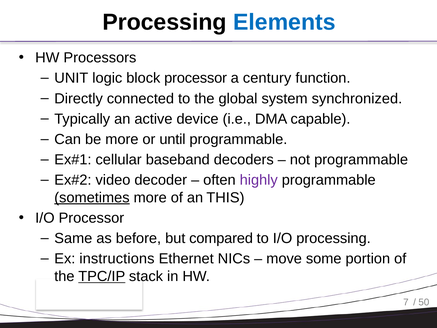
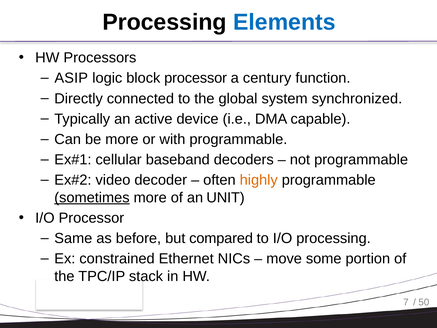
UNIT: UNIT -> ASIP
until: until -> with
highly colour: purple -> orange
THIS: THIS -> UNIT
instructions: instructions -> constrained
TPC/IP underline: present -> none
